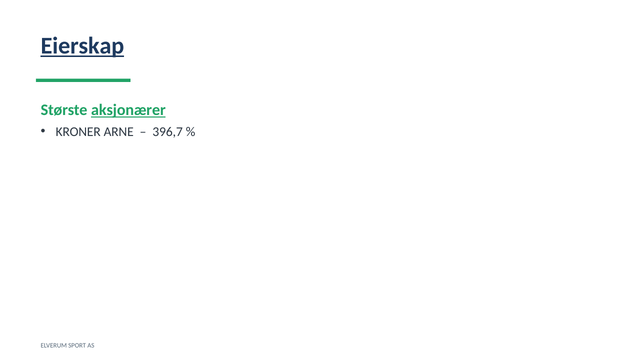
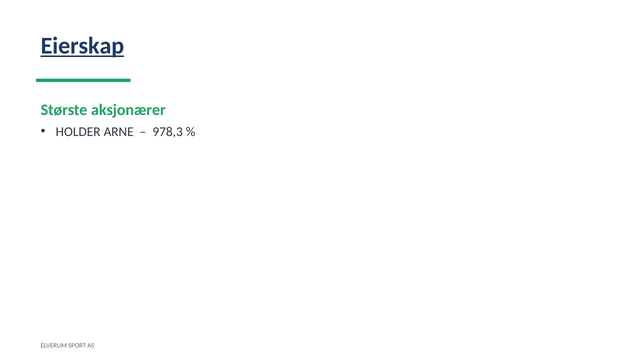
aksjonærer underline: present -> none
KRONER: KRONER -> HOLDER
396,7: 396,7 -> 978,3
